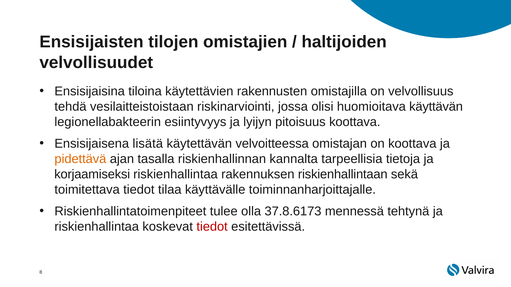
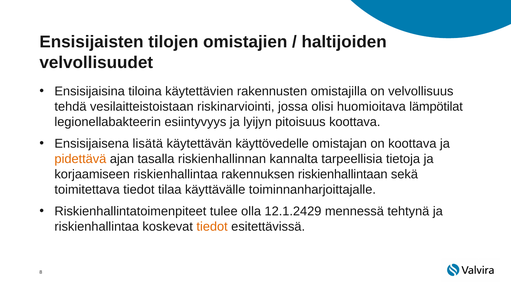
käyttävän: käyttävän -> lämpötilat
velvoitteessa: velvoitteessa -> käyttövedelle
korjaamiseksi: korjaamiseksi -> korjaamiseen
37.8.6173: 37.8.6173 -> 12.1.2429
tiedot at (212, 227) colour: red -> orange
